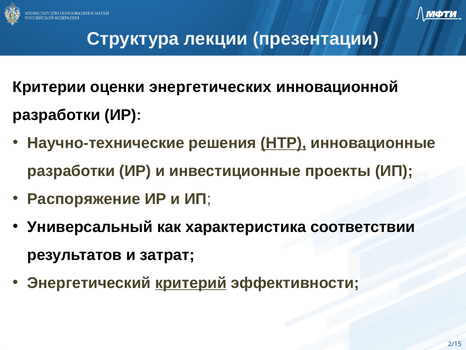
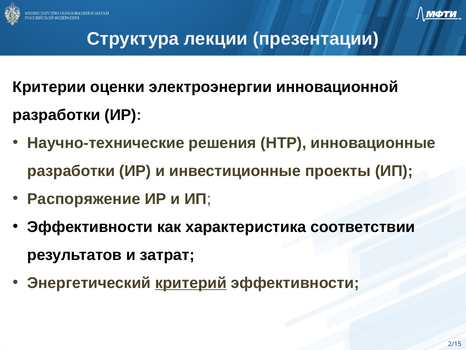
энергетических: энергетических -> электроэнергии
НТР underline: present -> none
Универсальный at (90, 227): Универсальный -> Эффективности
